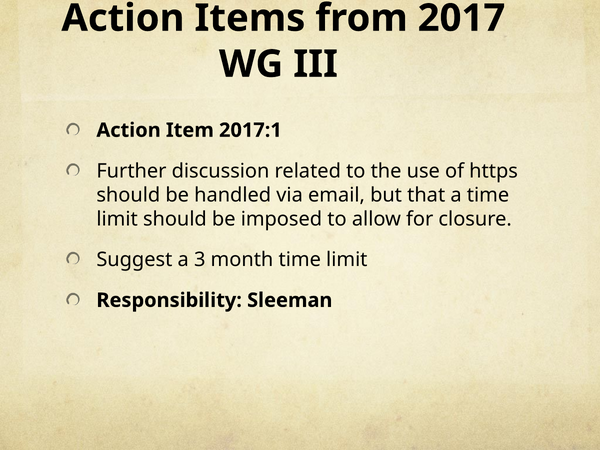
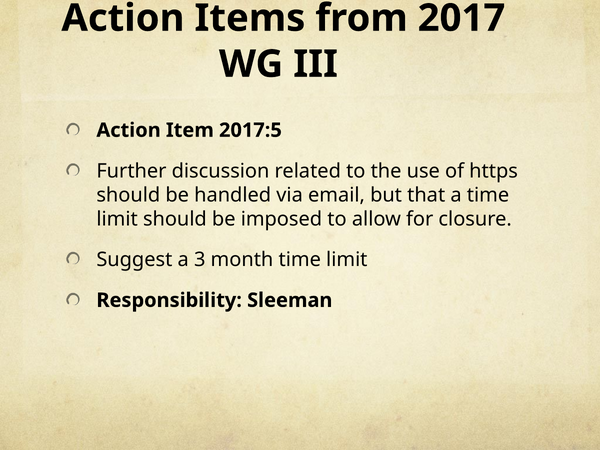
2017:1: 2017:1 -> 2017:5
